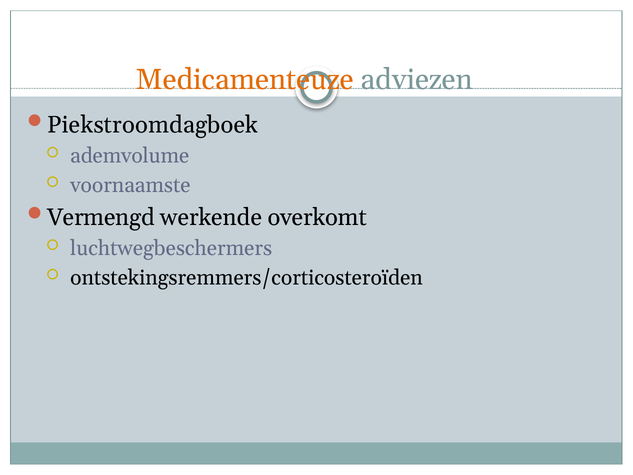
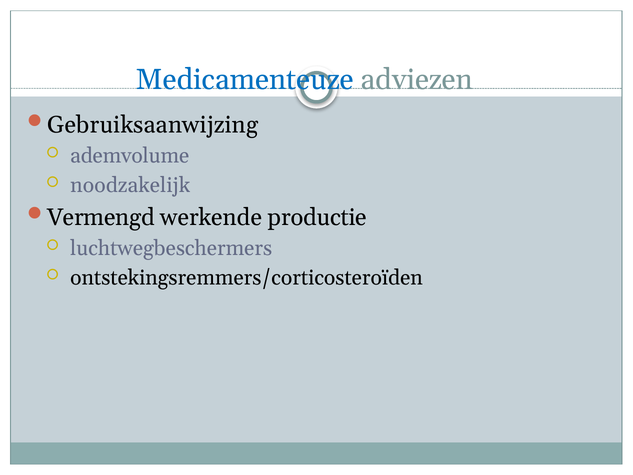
Medicamenteuze colour: orange -> blue
Piekstroomdagboek: Piekstroomdagboek -> Gebruiksaanwijzing
voornaamste: voornaamste -> noodzakelijk
overkomt: overkomt -> productie
